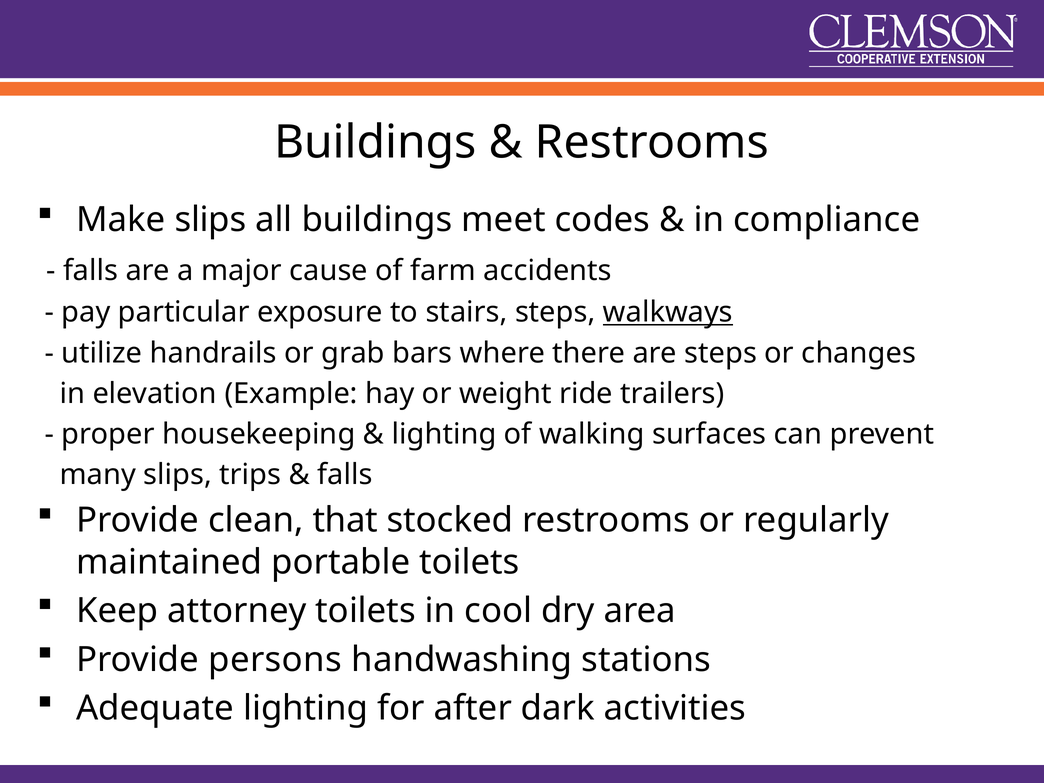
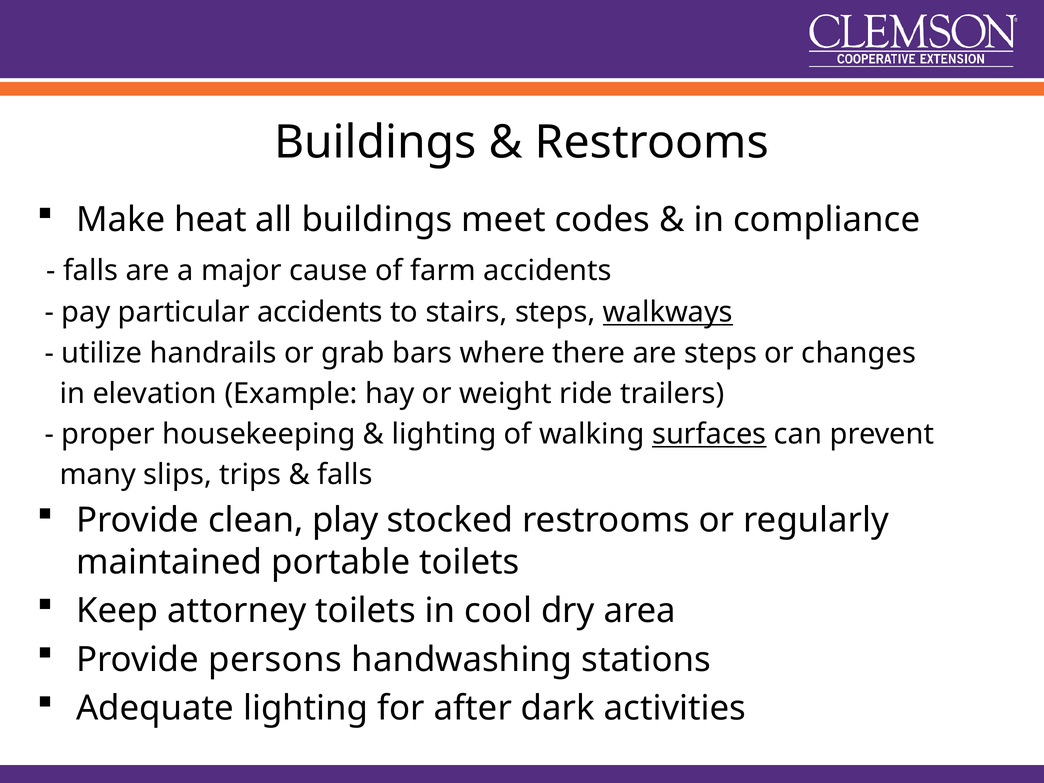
Make slips: slips -> heat
particular exposure: exposure -> accidents
surfaces underline: none -> present
that: that -> play
